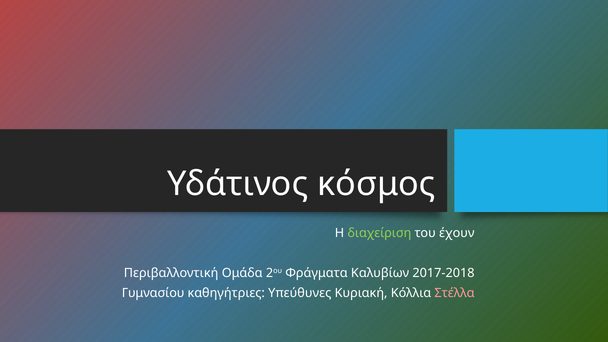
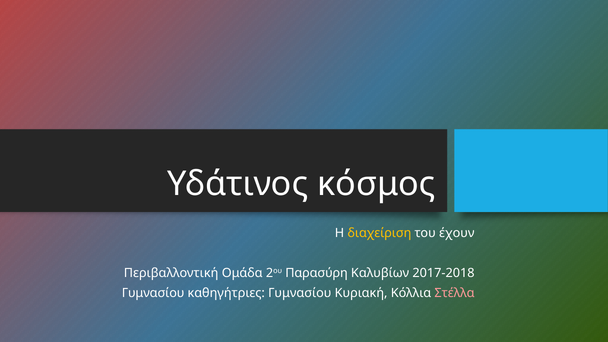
διαχείριση colour: light green -> yellow
Φράγματα: Φράγματα -> Παρασύρη
καθηγήτριες Υπεύθυνες: Υπεύθυνες -> Γυμνασίου
